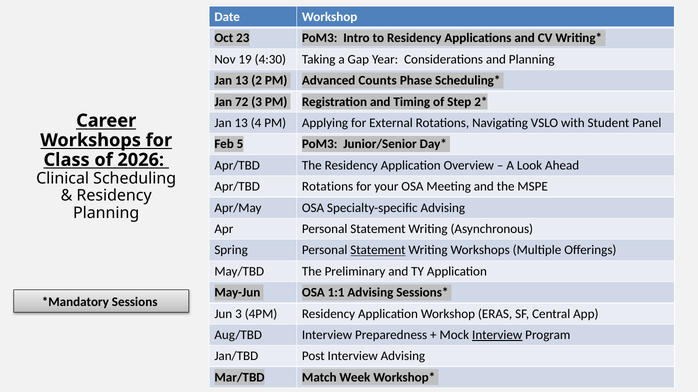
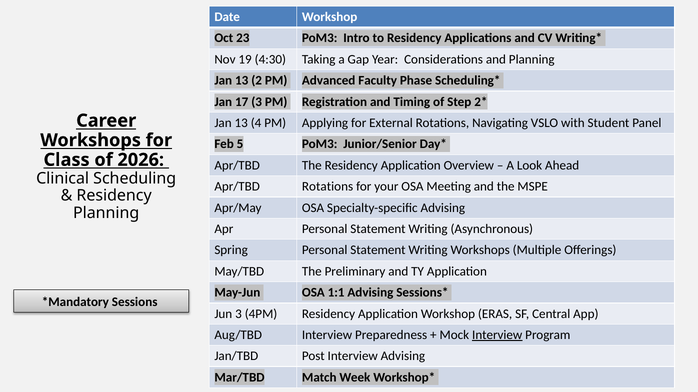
Counts: Counts -> Faculty
72: 72 -> 17
Statement at (378, 251) underline: present -> none
